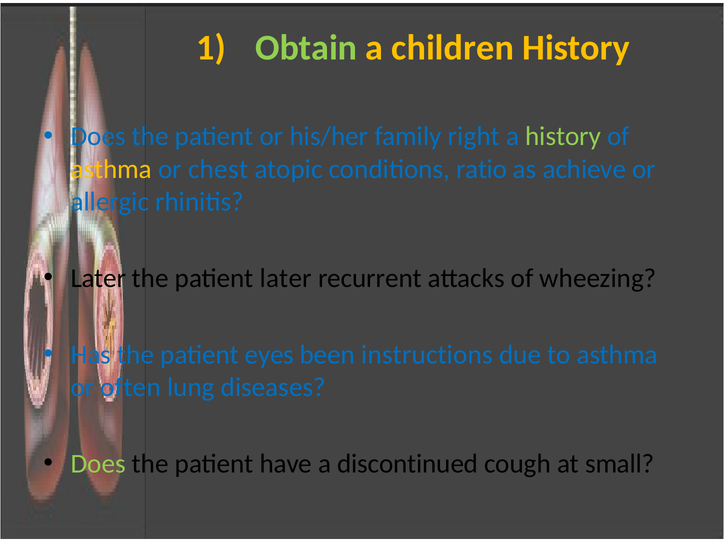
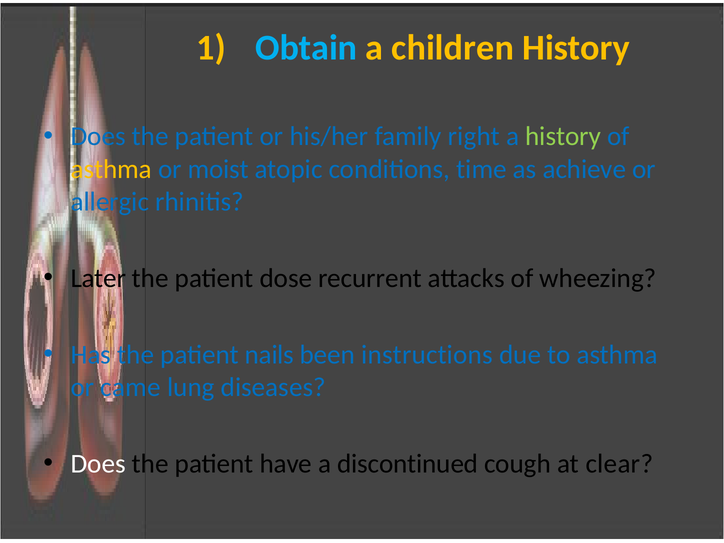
Obtain colour: light green -> light blue
chest: chest -> moist
ratio: ratio -> time
patient later: later -> dose
eyes: eyes -> nails
often: often -> came
Does at (98, 464) colour: light green -> white
small: small -> clear
